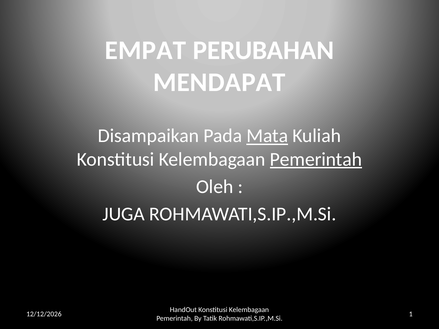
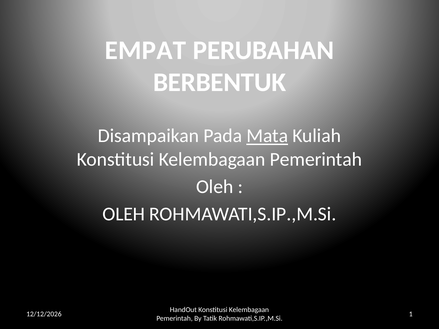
MENDAPAT: MENDAPAT -> BERBENTUK
Pemerintah at (316, 159) underline: present -> none
JUGA at (124, 214): JUGA -> OLEH
